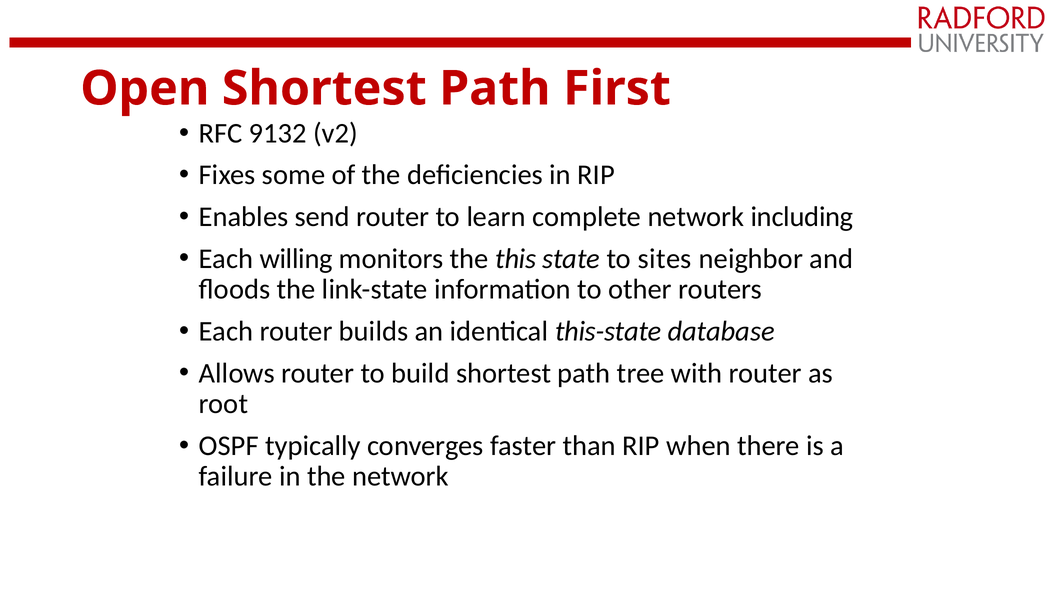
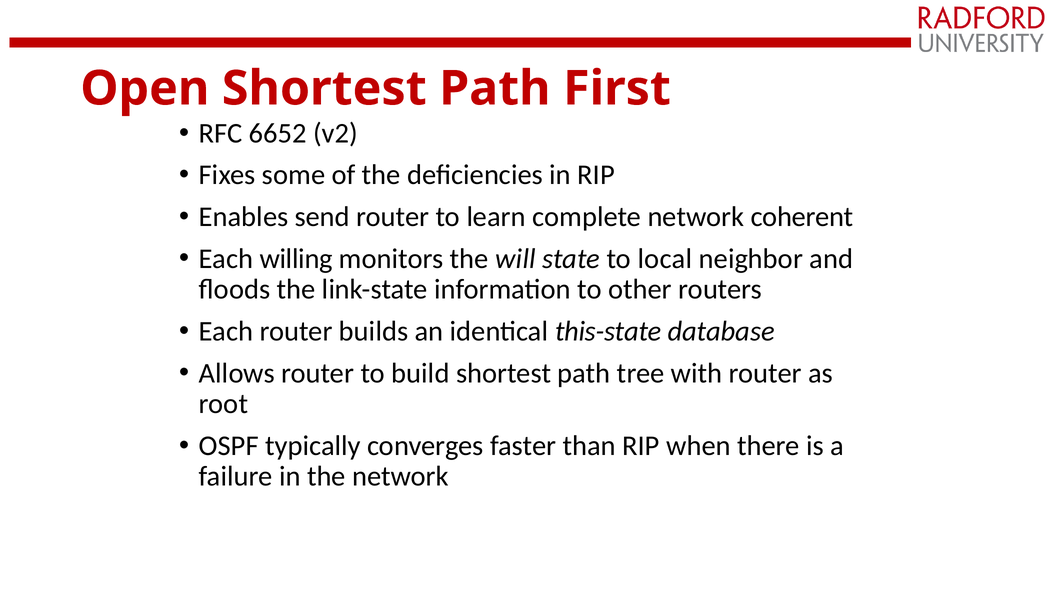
9132: 9132 -> 6652
including: including -> coherent
this: this -> will
sites: sites -> local
